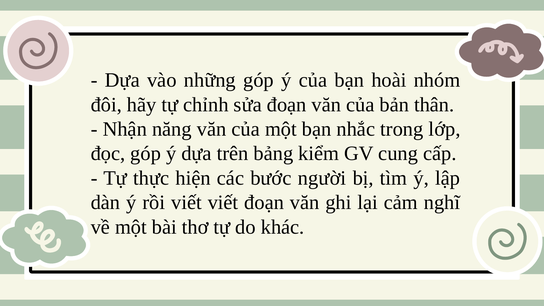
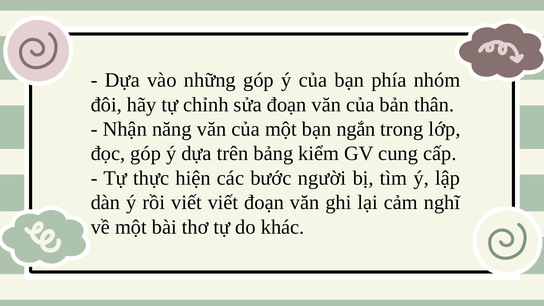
hoài: hoài -> phía
nhắc: nhắc -> ngắn
